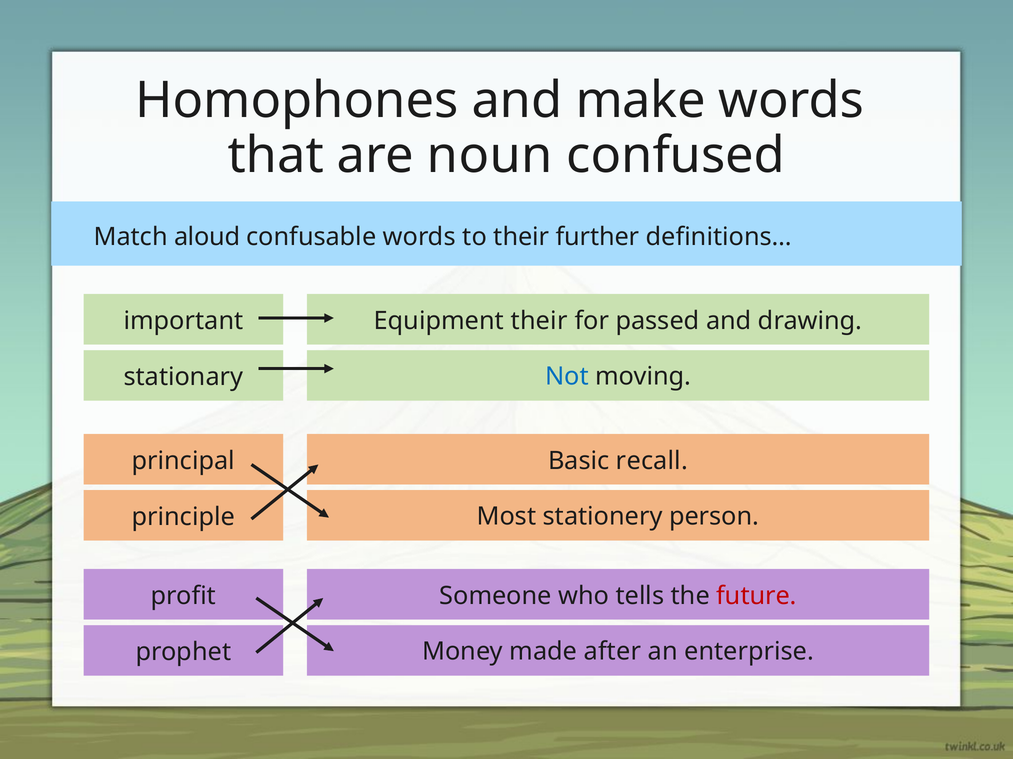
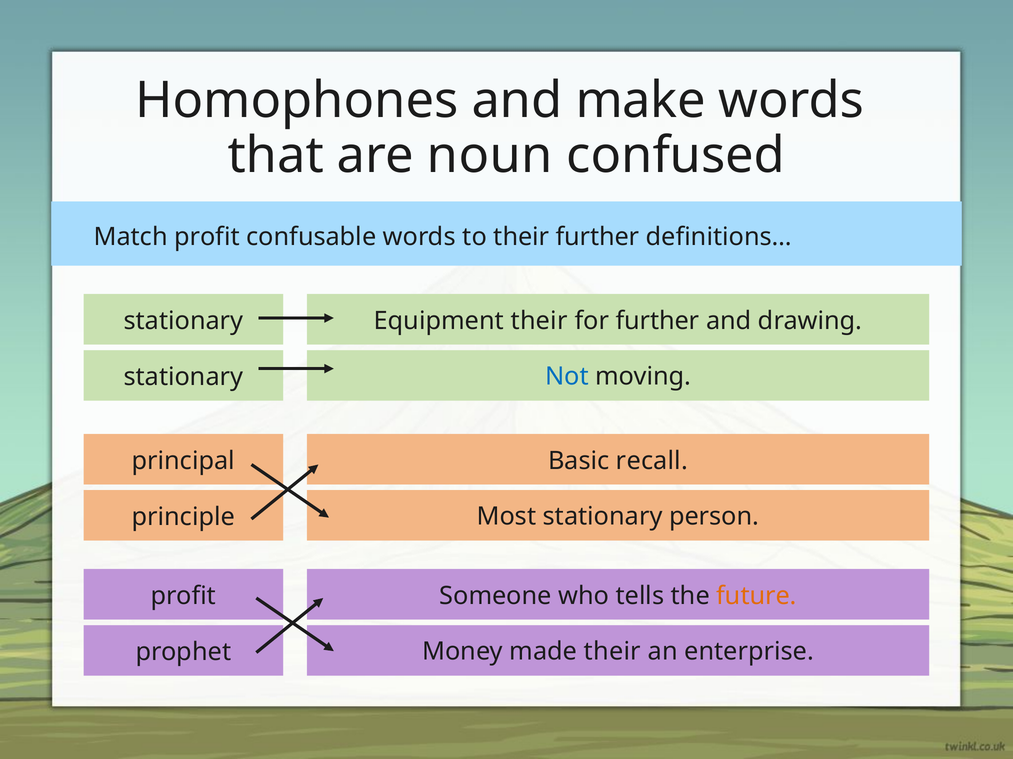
Match aloud: aloud -> profit
important at (183, 321): important -> stationary
for passed: passed -> further
Most stationery: stationery -> stationary
future colour: red -> orange
made after: after -> their
